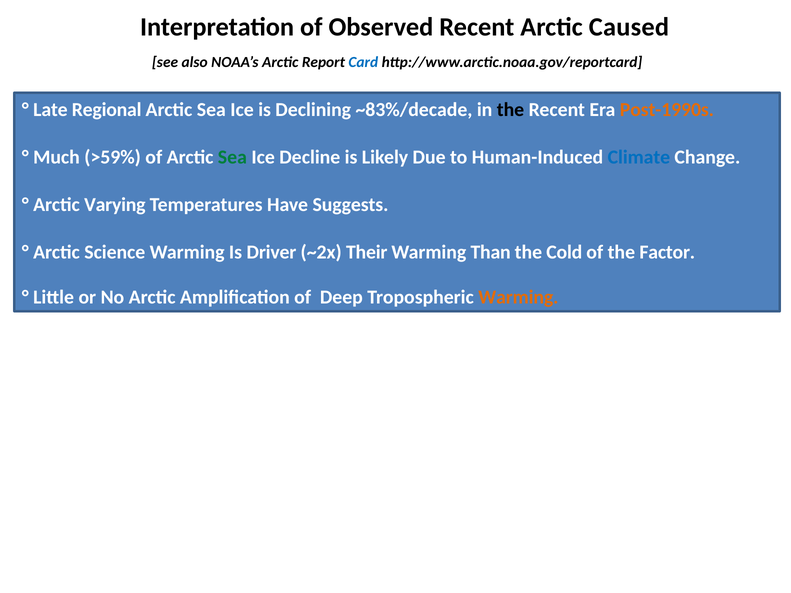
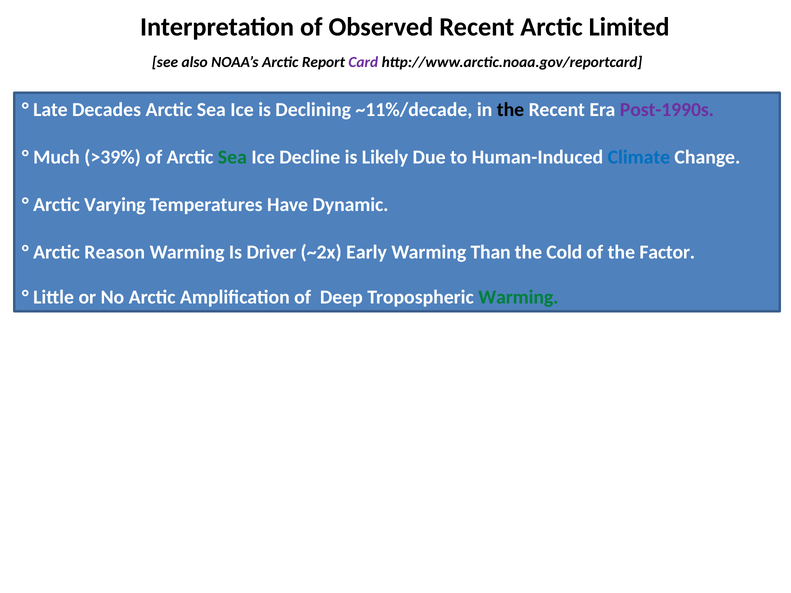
Caused: Caused -> Limited
Card colour: blue -> purple
Regional: Regional -> Decades
~83%/decade: ~83%/decade -> ~11%/decade
Post-1990s colour: orange -> purple
>59%: >59% -> >39%
Suggests: Suggests -> Dynamic
Science: Science -> Reason
Their: Their -> Early
Warming at (518, 297) colour: orange -> green
